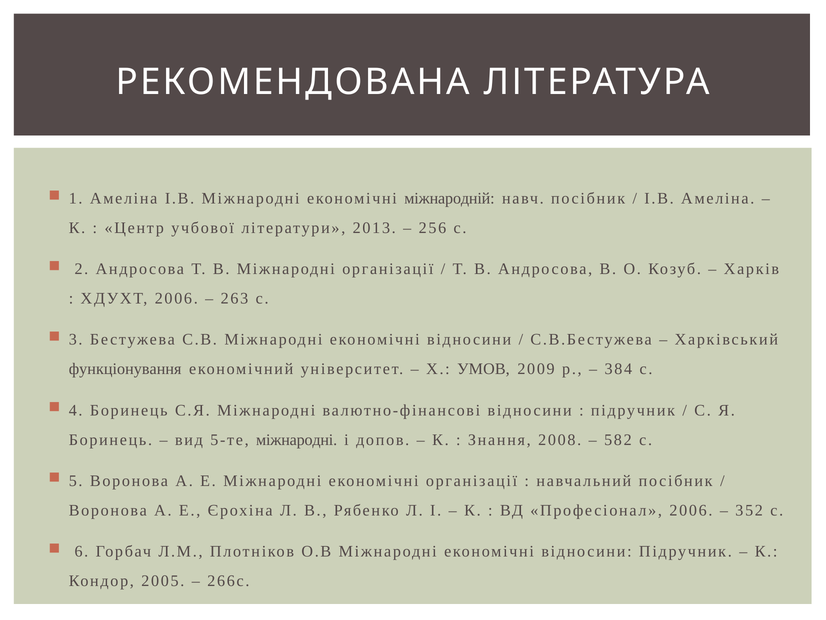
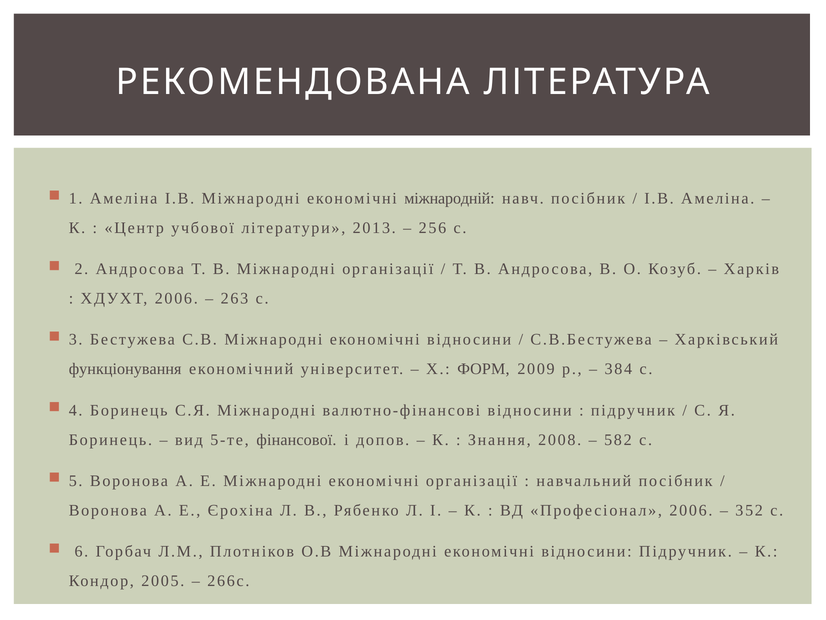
УМОВ: УМОВ -> ФОРМ
5-те міжнародні: міжнародні -> фінансової
